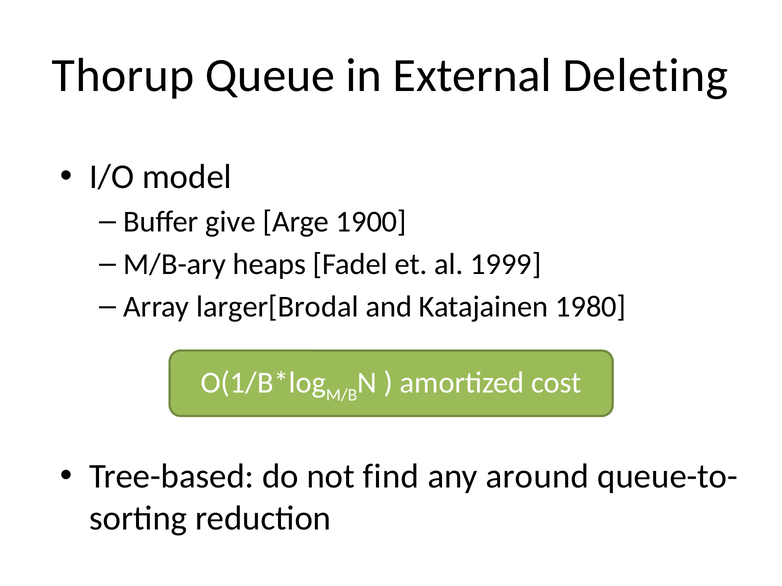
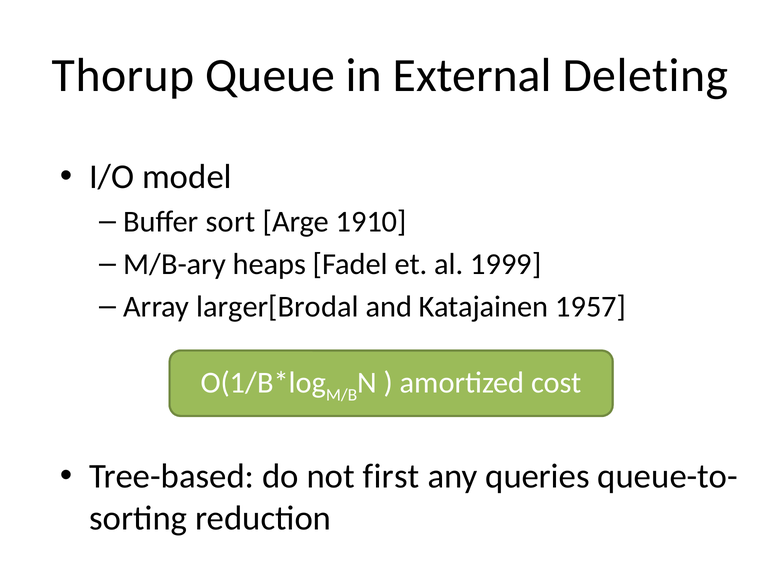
give: give -> sort
1900: 1900 -> 1910
1980: 1980 -> 1957
find: find -> first
around: around -> queries
